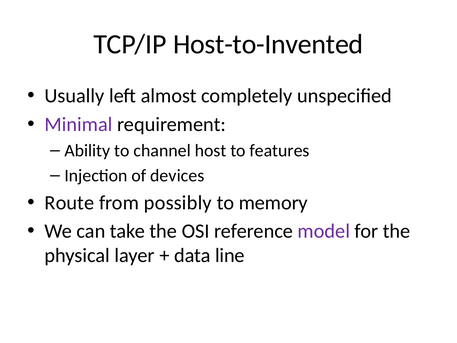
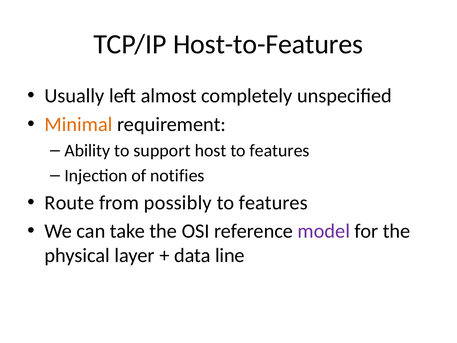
Host-to-Invented: Host-to-Invented -> Host-to-Features
Minimal colour: purple -> orange
channel: channel -> support
devices: devices -> notifies
memory at (273, 203): memory -> features
